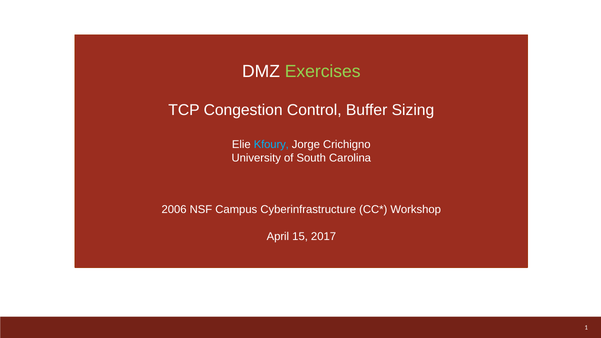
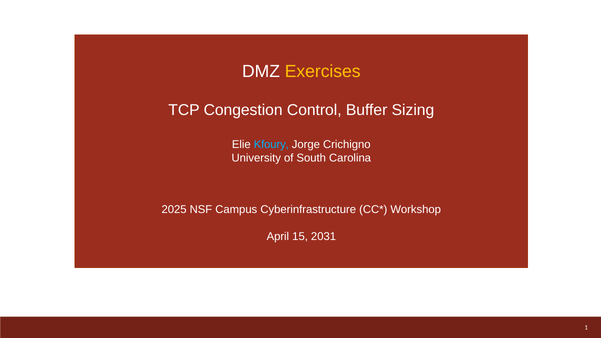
Exercises colour: light green -> yellow
2006: 2006 -> 2025
2017: 2017 -> 2031
